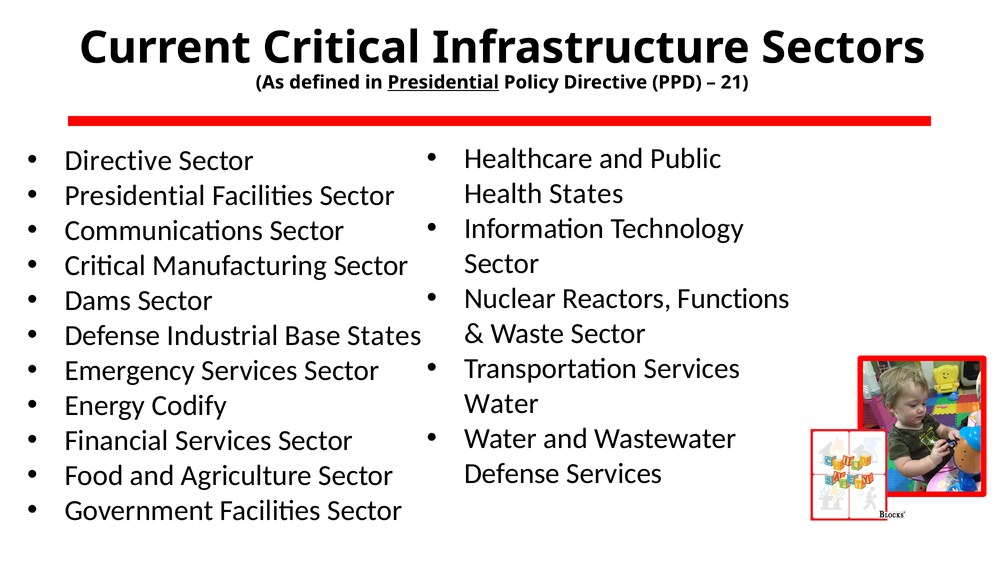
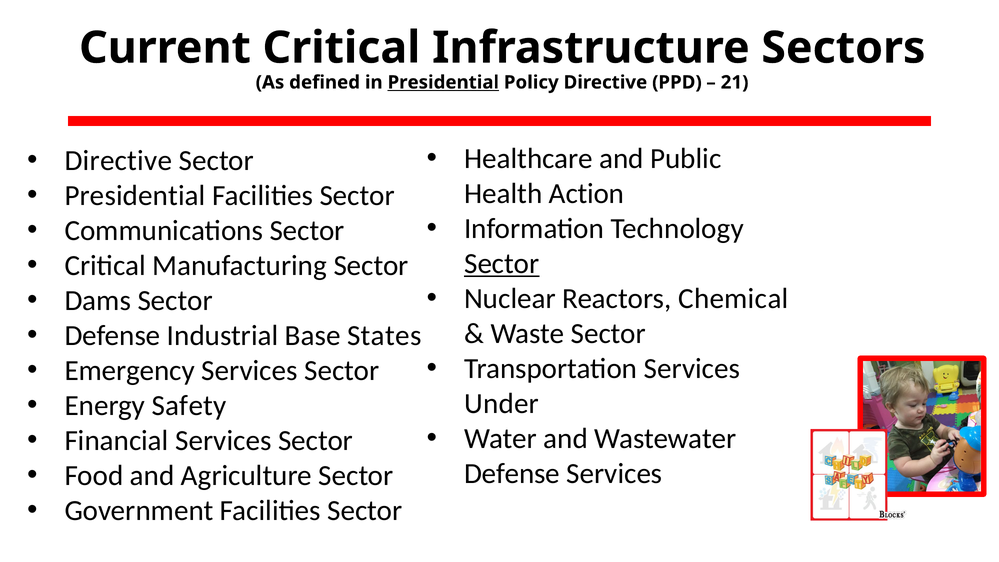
Health States: States -> Action
Sector at (502, 264) underline: none -> present
Functions: Functions -> Chemical
Codify: Codify -> Safety
Water at (502, 404): Water -> Under
